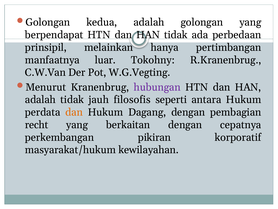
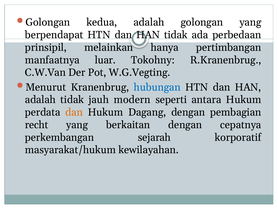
hubungan colour: purple -> blue
filosofis: filosofis -> modern
pikiran: pikiran -> sejarah
